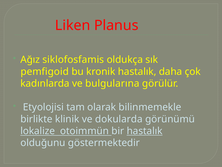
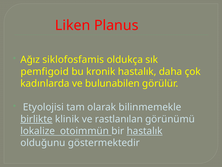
bulgularına: bulgularına -> bulunabilen
birlikte underline: none -> present
dokularda: dokularda -> rastlanılan
